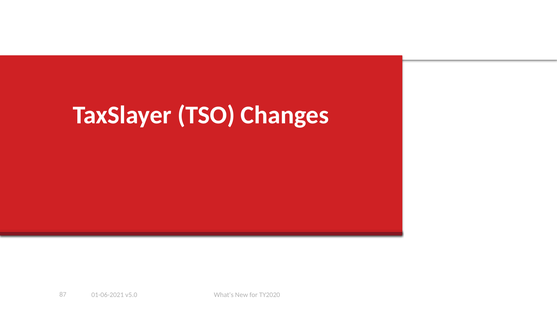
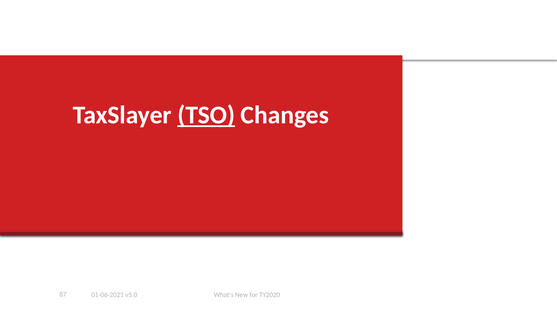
TSO underline: none -> present
